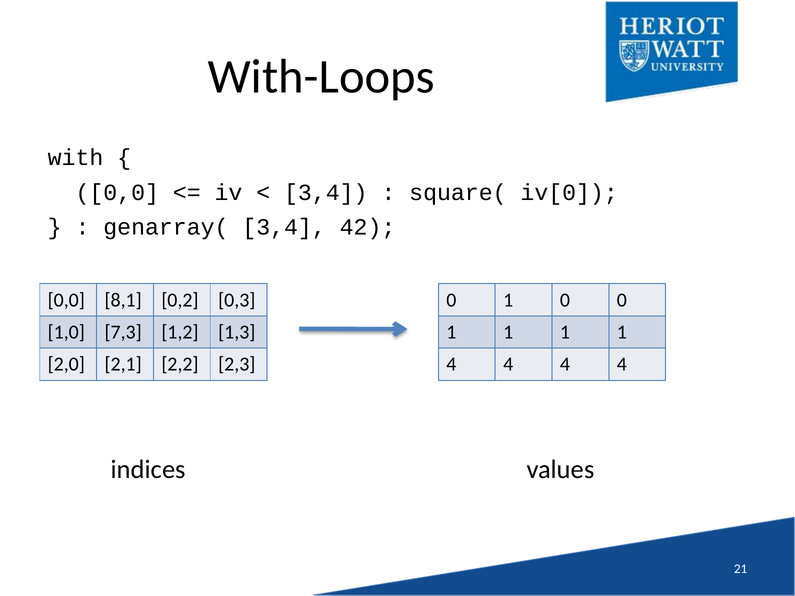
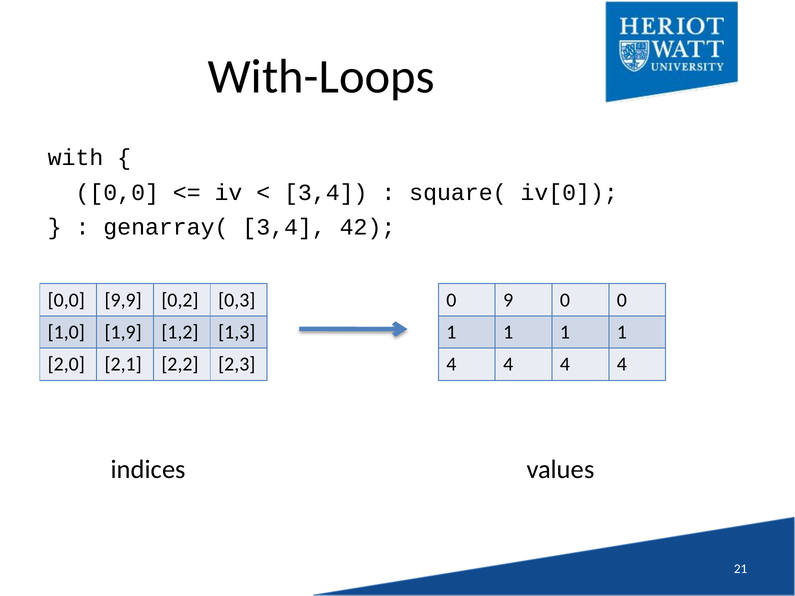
8,1: 8,1 -> 9,9
1 at (508, 300): 1 -> 9
7,3: 7,3 -> 1,9
